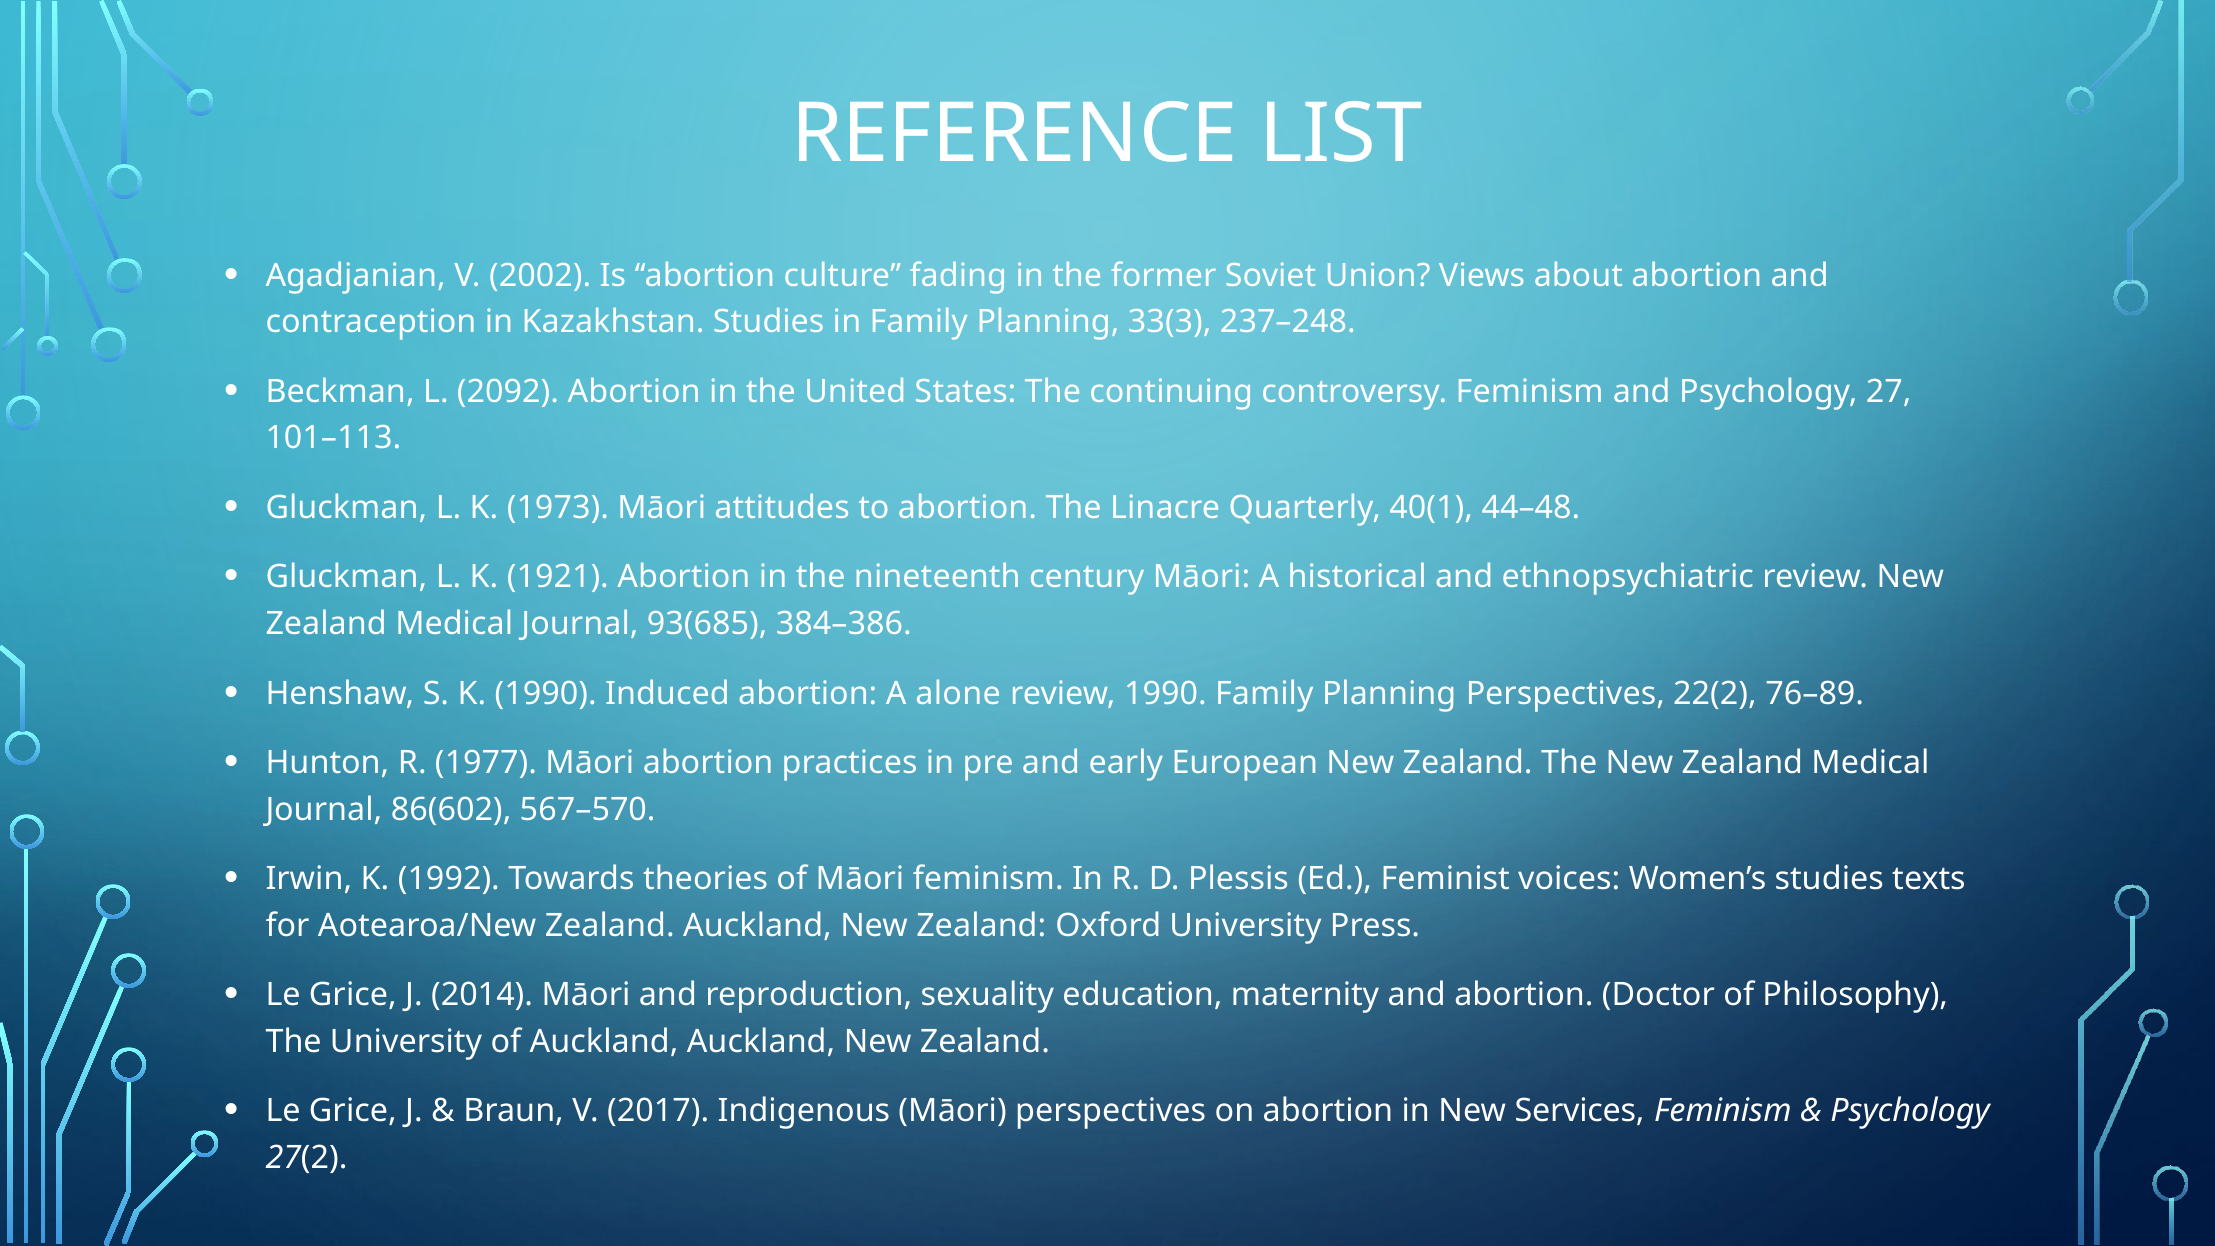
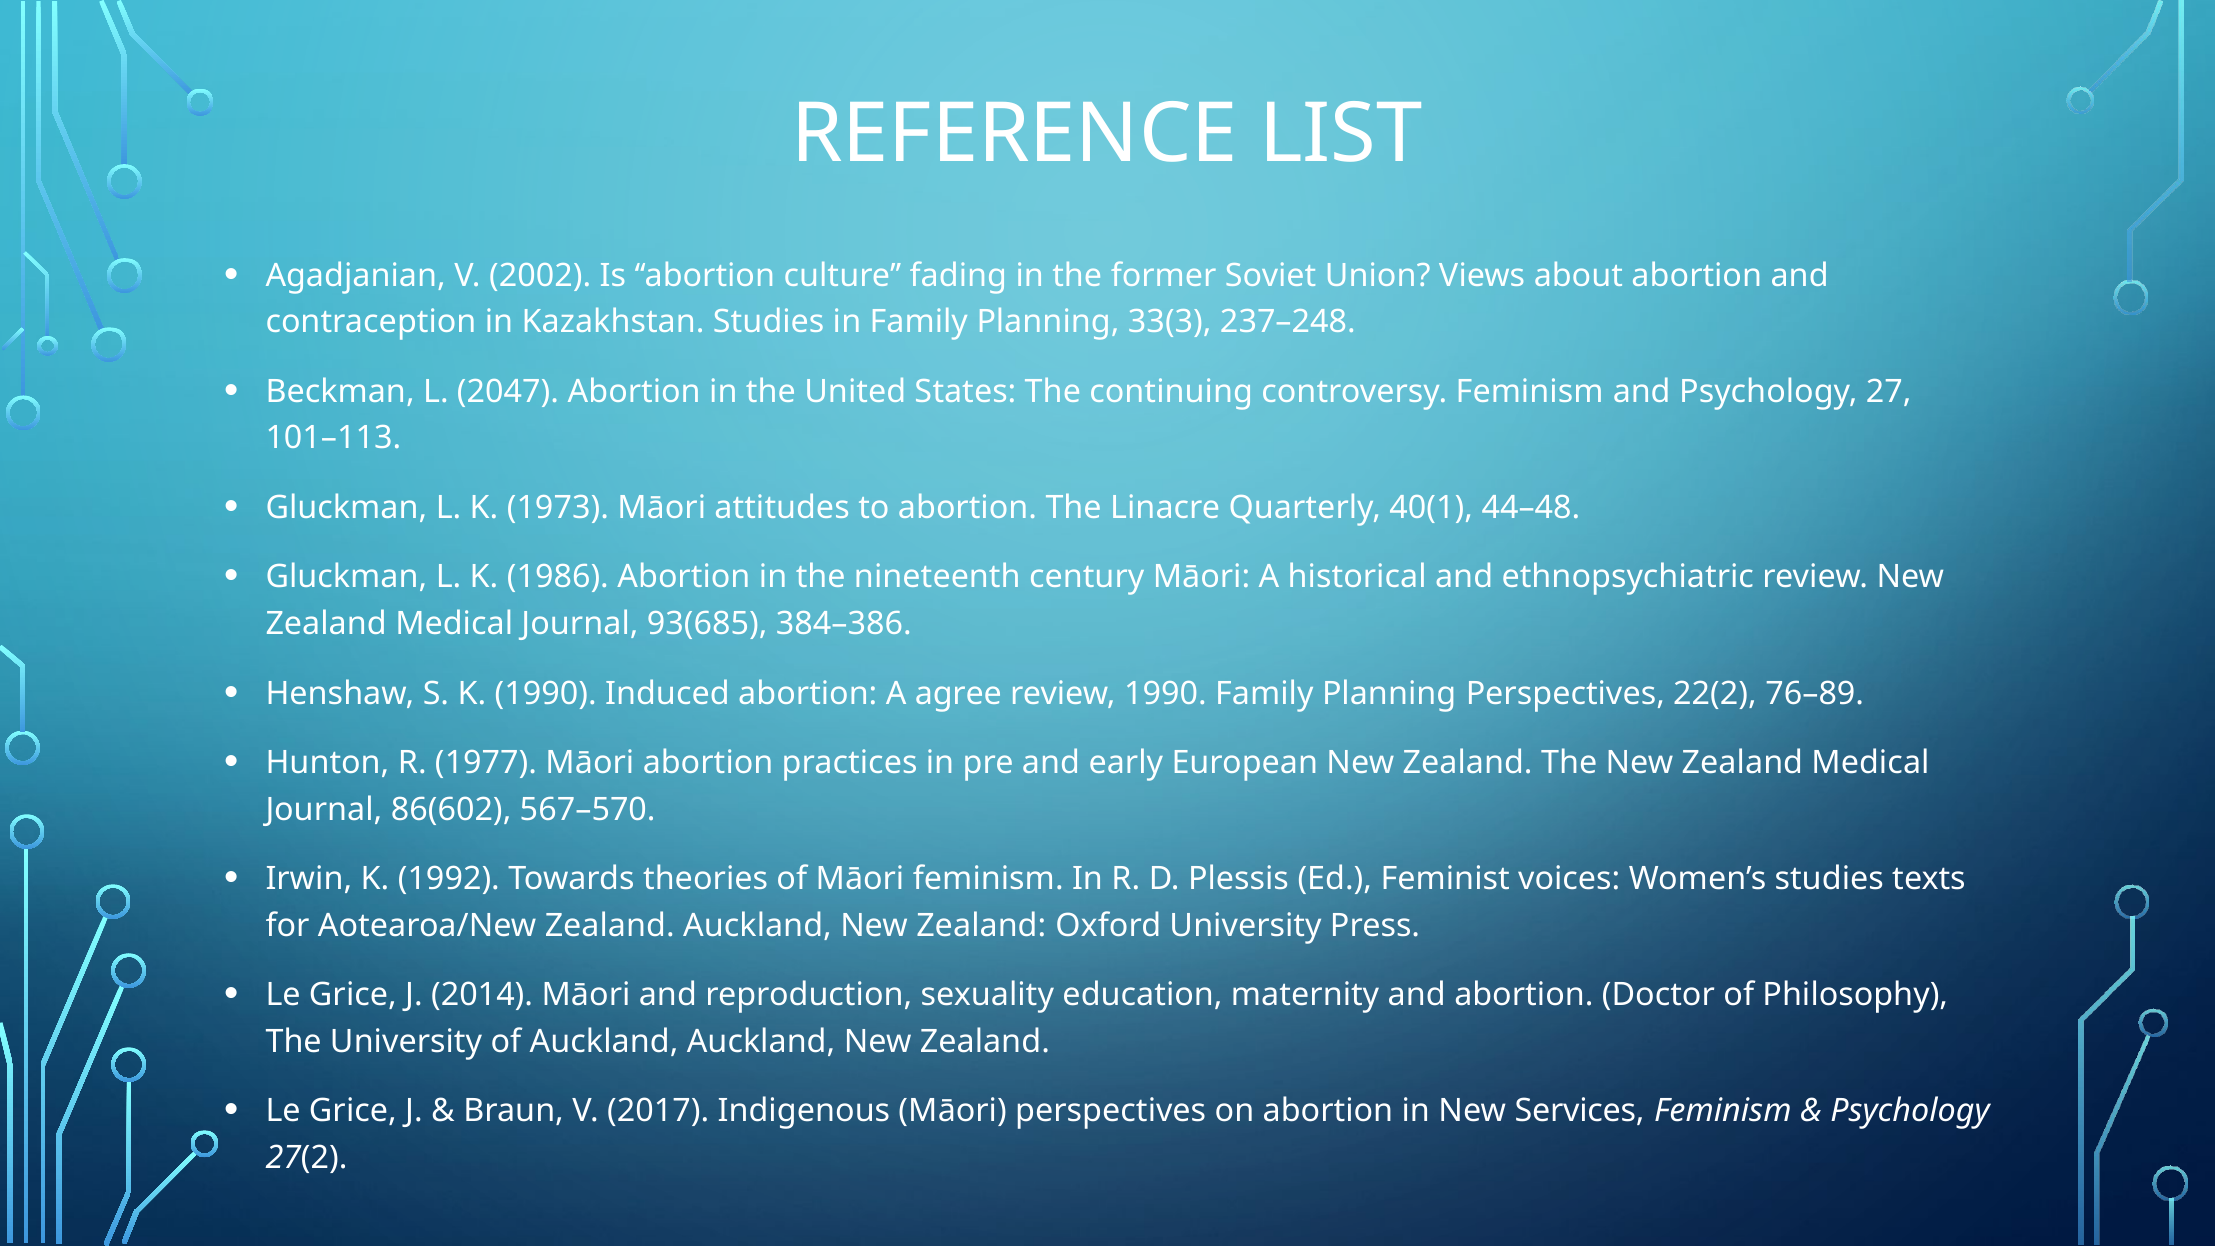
2092: 2092 -> 2047
1921: 1921 -> 1986
alone: alone -> agree
